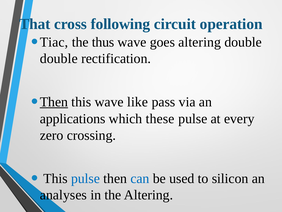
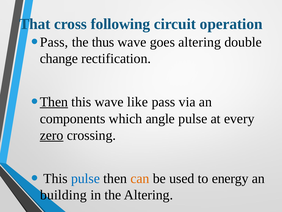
Tiac at (54, 42): Tiac -> Pass
double at (59, 58): double -> change
applications: applications -> components
these: these -> angle
zero underline: none -> present
can colour: blue -> orange
silicon: silicon -> energy
analyses: analyses -> building
